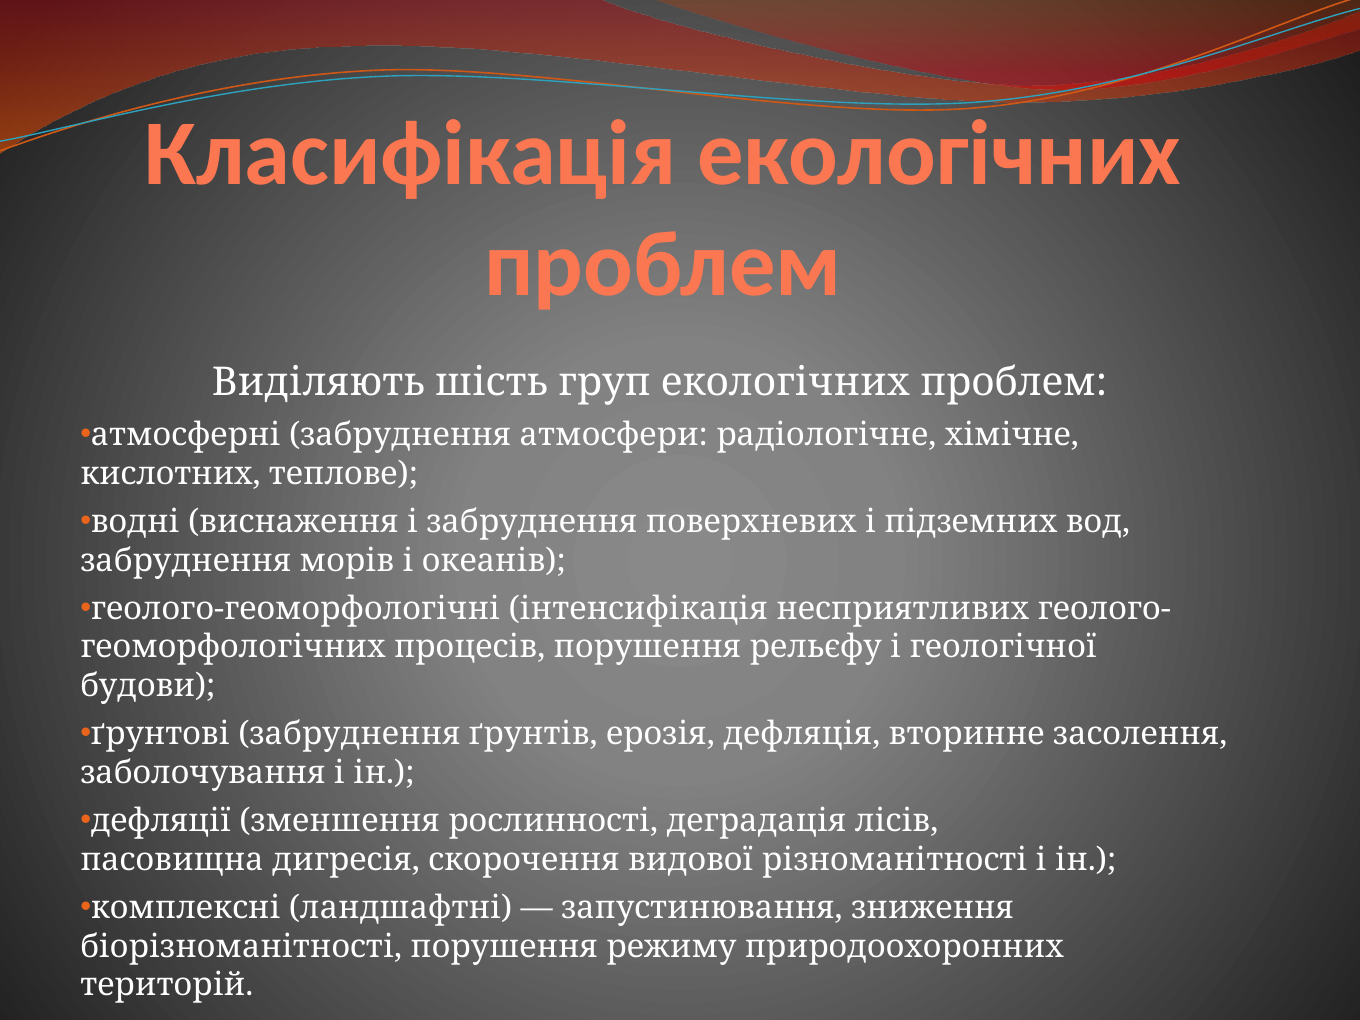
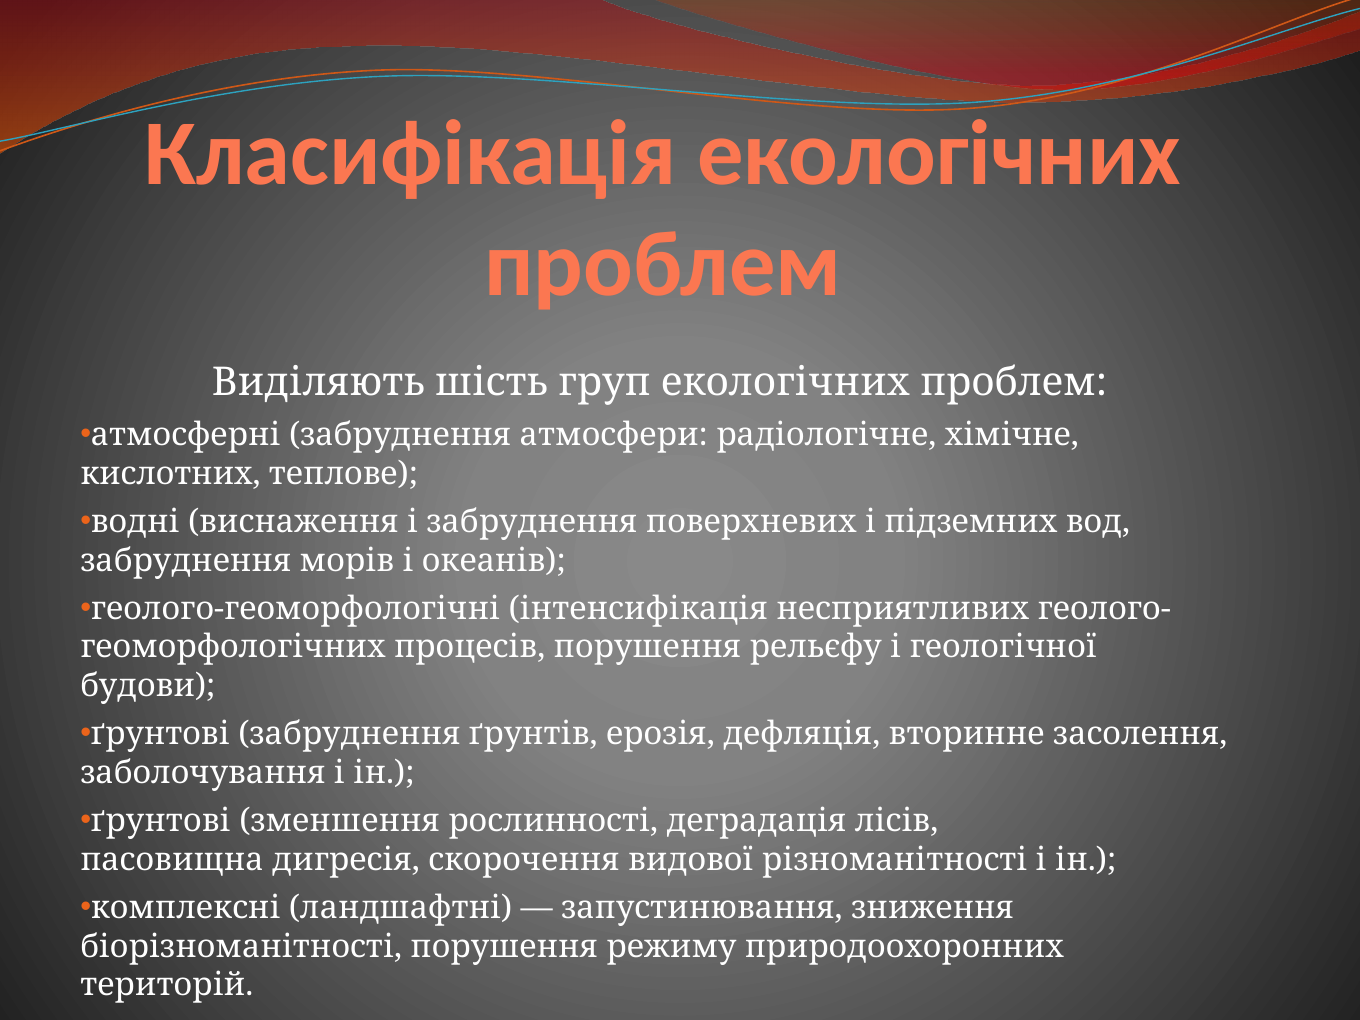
дефляції at (161, 821): дефляції -> ґрунтові
